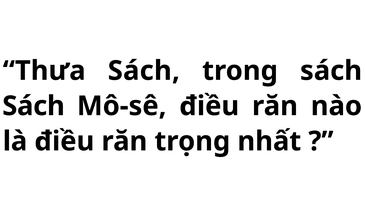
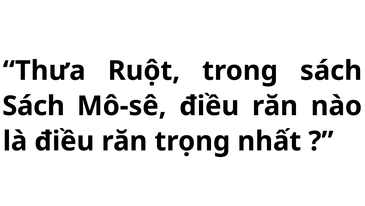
Thưa Sách: Sách -> Ruột
